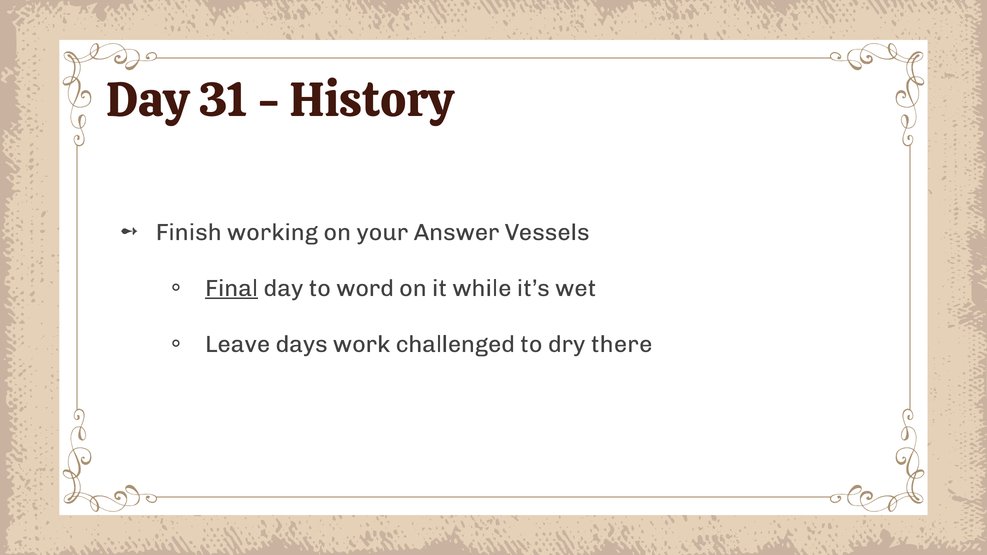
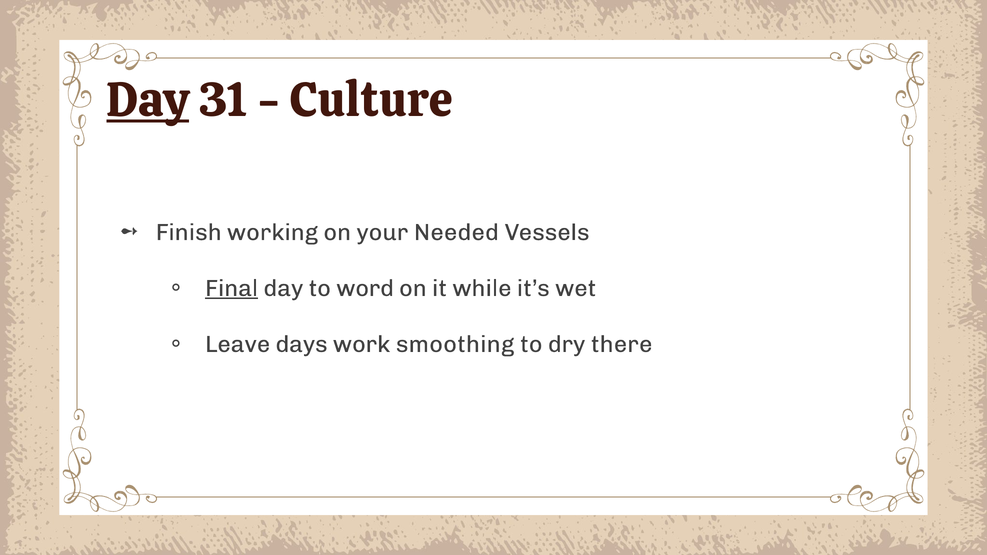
Day at (148, 100) underline: none -> present
History: History -> Culture
Answer: Answer -> Needed
challenged: challenged -> smoothing
